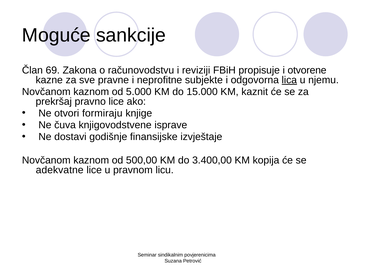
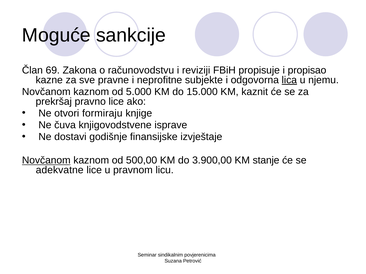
otvorene: otvorene -> propisao
Novčanom at (46, 161) underline: none -> present
3.400,00: 3.400,00 -> 3.900,00
kopija: kopija -> stanje
